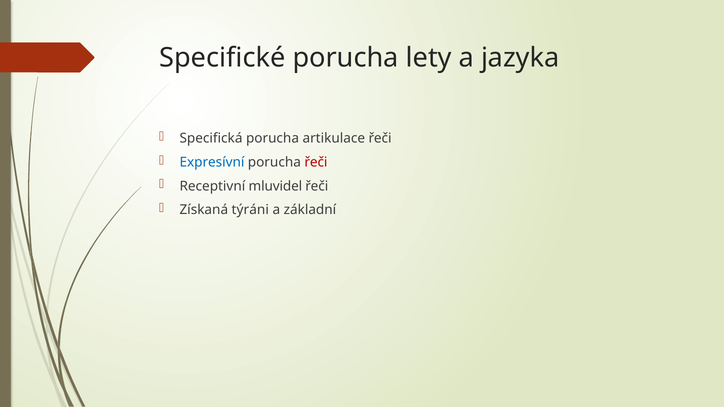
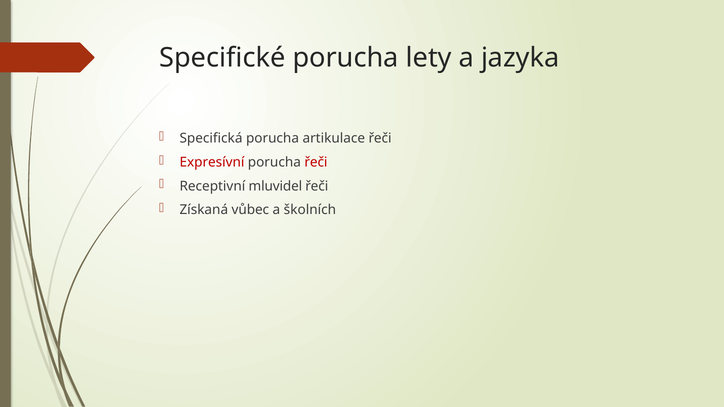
Expresívní colour: blue -> red
týráni: týráni -> vůbec
základní: základní -> školních
